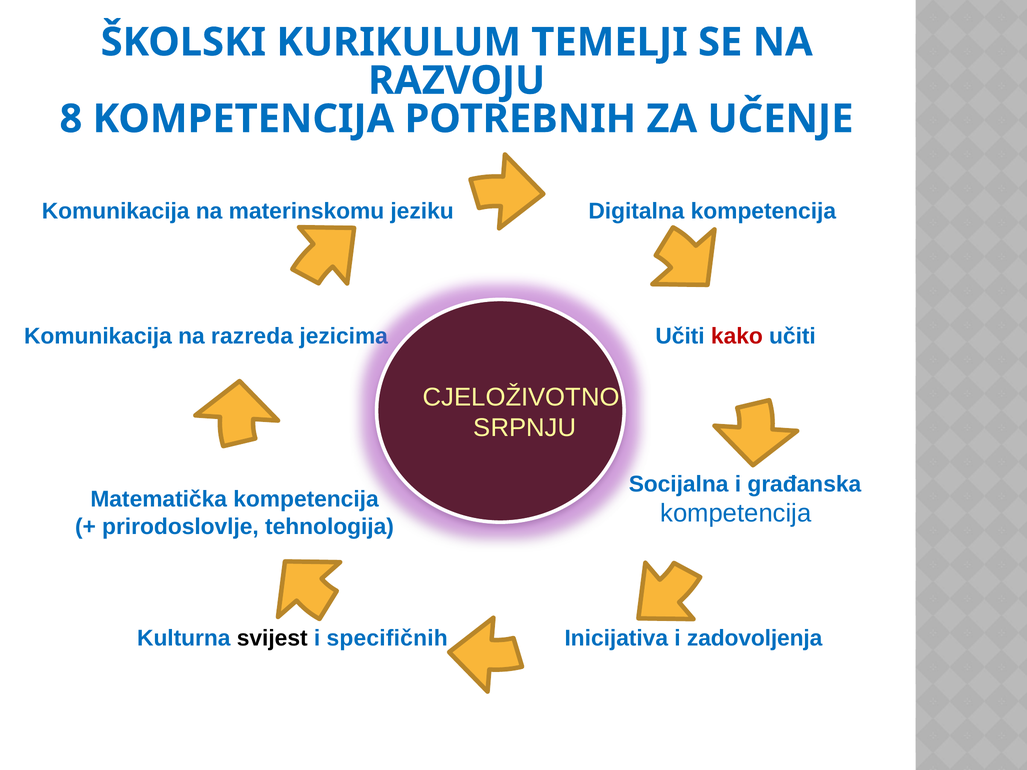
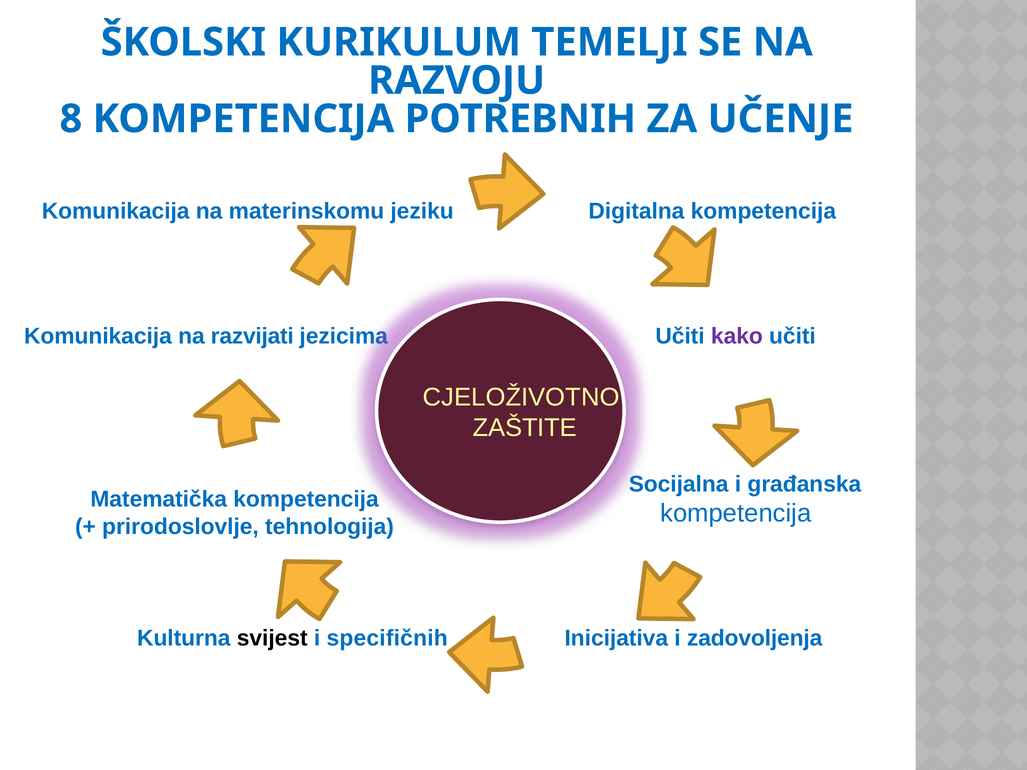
razreda: razreda -> razvijati
kako colour: red -> purple
SRPNJU: SRPNJU -> ZAŠTITE
